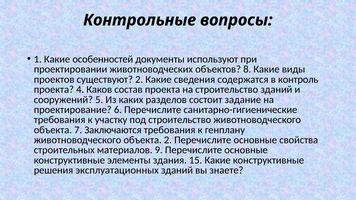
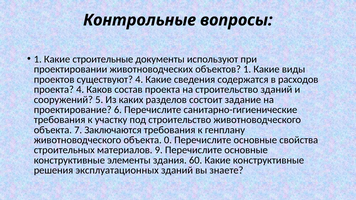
особенностей: особенностей -> строительные
объектов 8: 8 -> 1
существуют 2: 2 -> 4
контроль: контроль -> расходов
объекта 2: 2 -> 0
15: 15 -> 60
